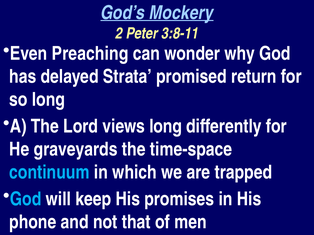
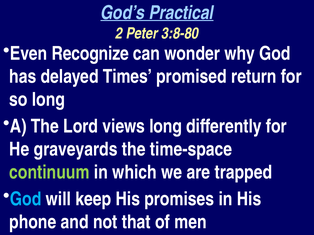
Mockery: Mockery -> Practical
3:8-11: 3:8-11 -> 3:8-80
Preaching: Preaching -> Recognize
Strata: Strata -> Times
continuum colour: light blue -> light green
